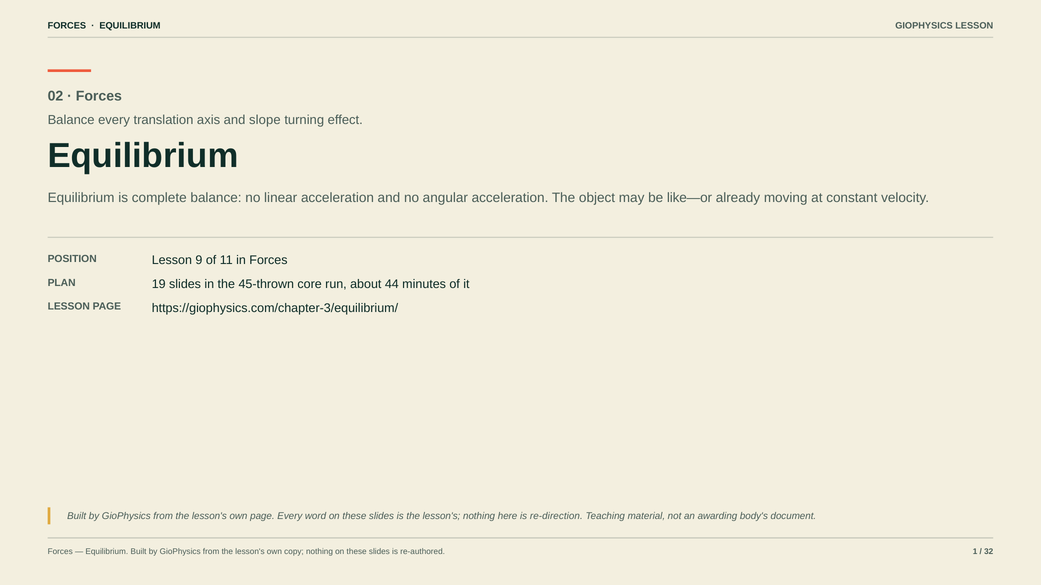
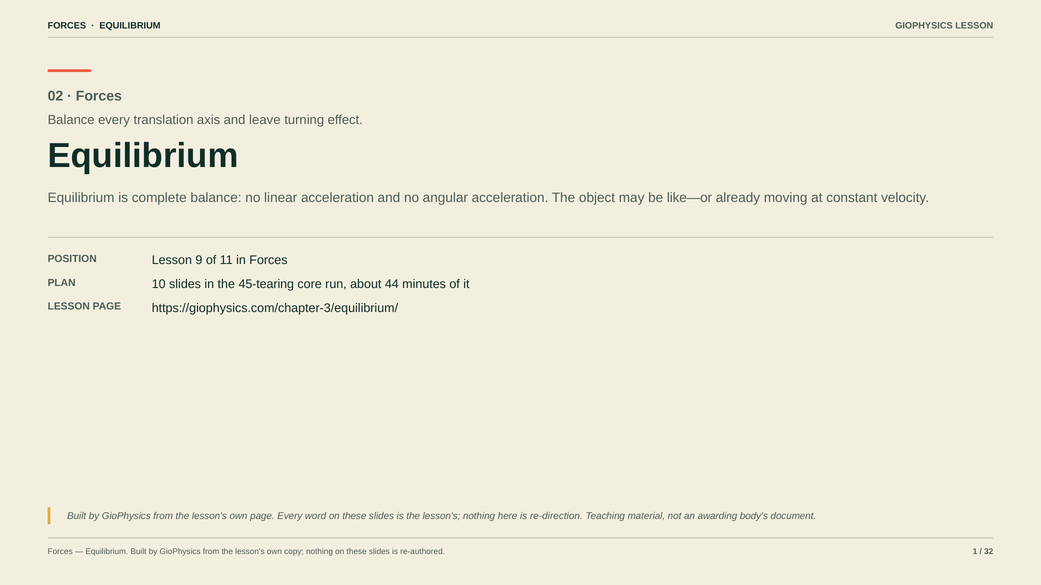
slope: slope -> leave
19: 19 -> 10
45-thrown: 45-thrown -> 45-tearing
